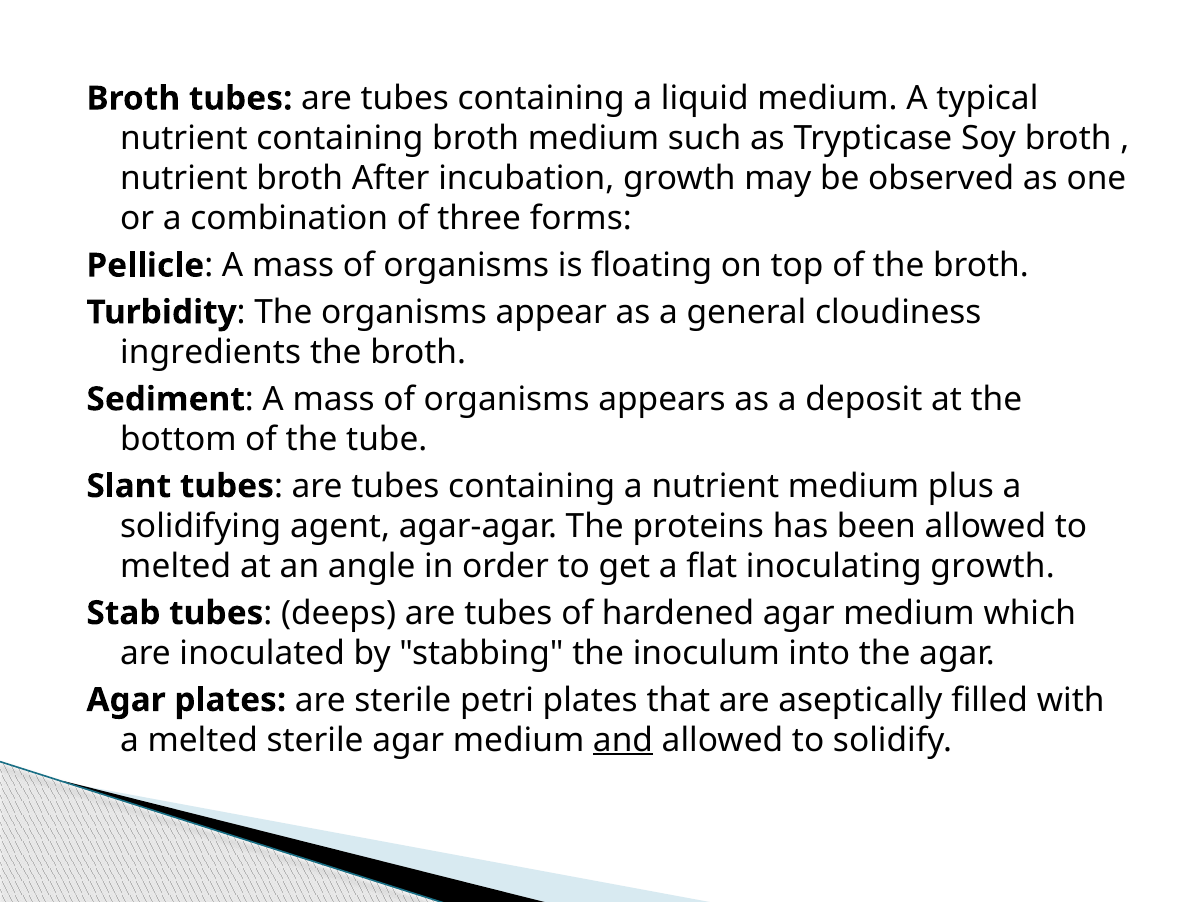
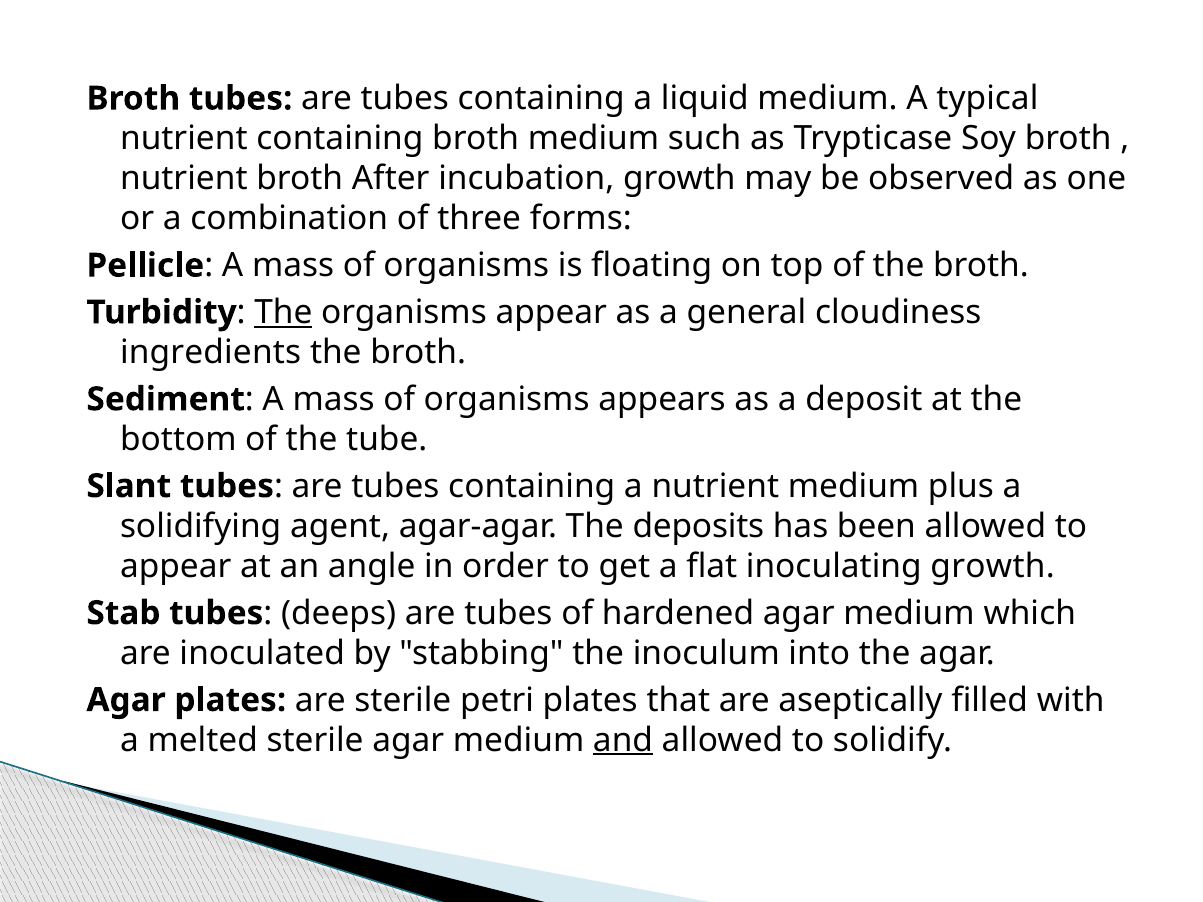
The at (283, 312) underline: none -> present
proteins: proteins -> deposits
melted at (176, 567): melted -> appear
